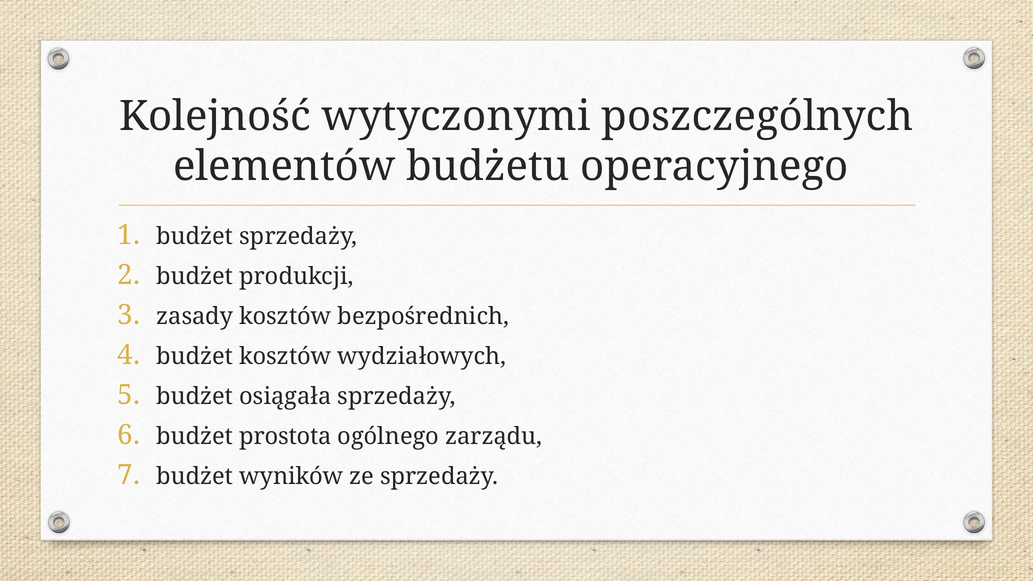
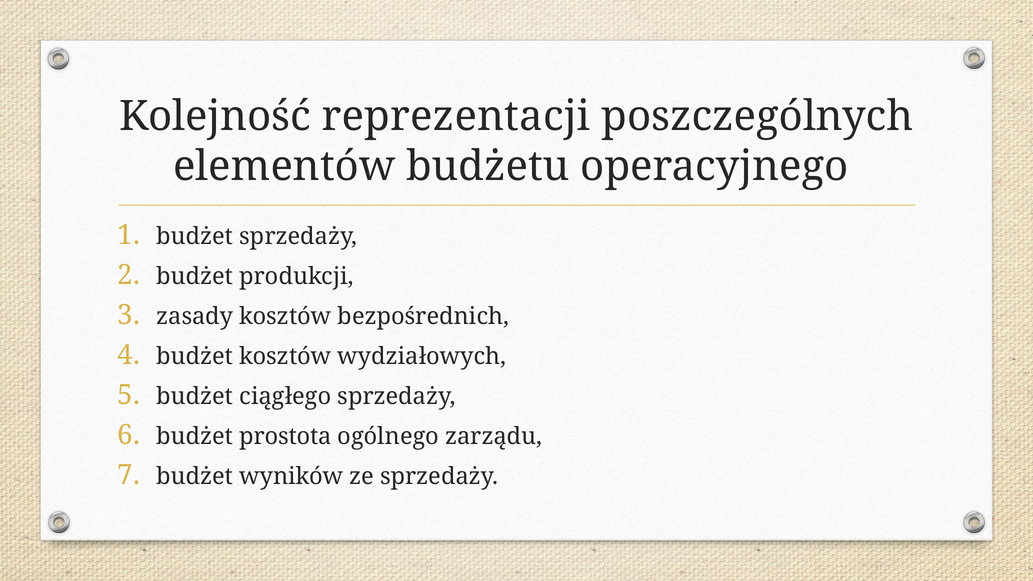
wytyczonymi: wytyczonymi -> reprezentacji
osiągała: osiągała -> ciągłego
